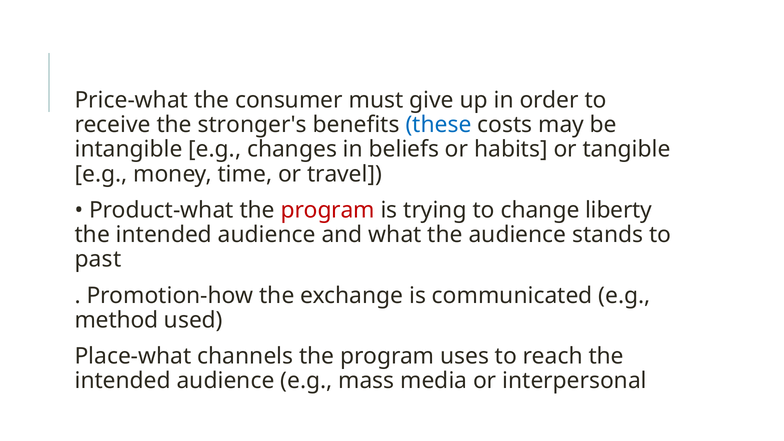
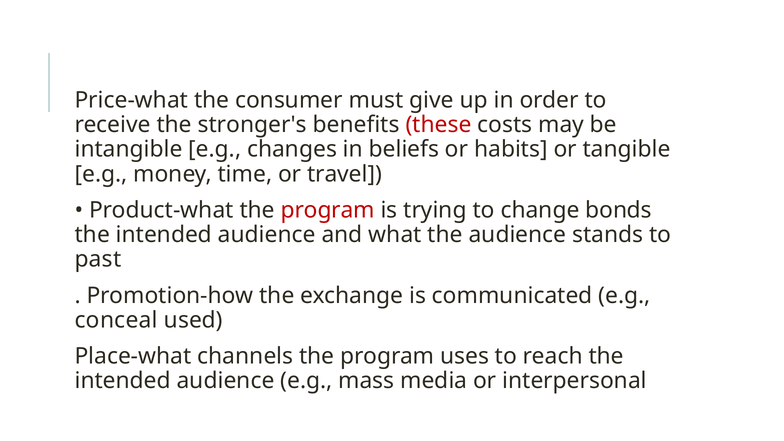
these colour: blue -> red
liberty: liberty -> bonds
method: method -> conceal
